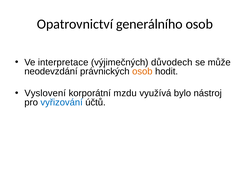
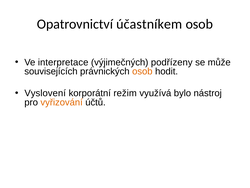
generálního: generálního -> účastníkem
důvodech: důvodech -> podřízeny
neodevzdání: neodevzdání -> souvisejících
mzdu: mzdu -> režim
vyřizování colour: blue -> orange
